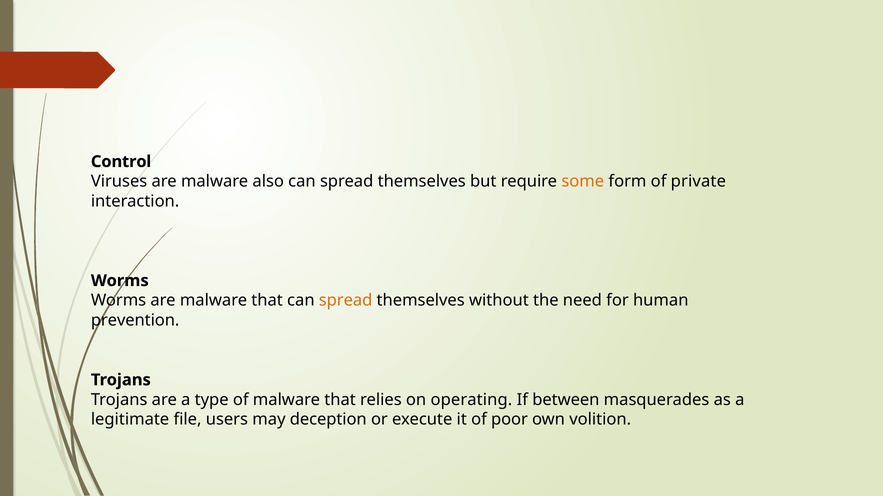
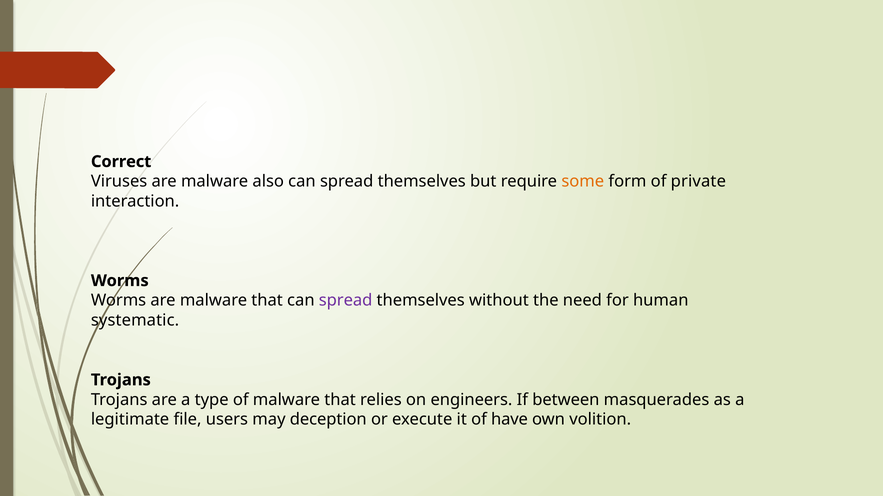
Control: Control -> Correct
spread at (346, 301) colour: orange -> purple
prevention: prevention -> systematic
operating: operating -> engineers
poor: poor -> have
